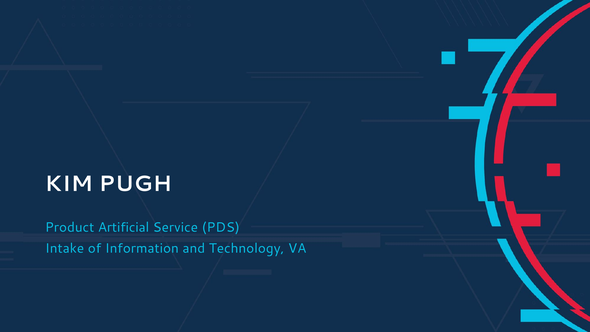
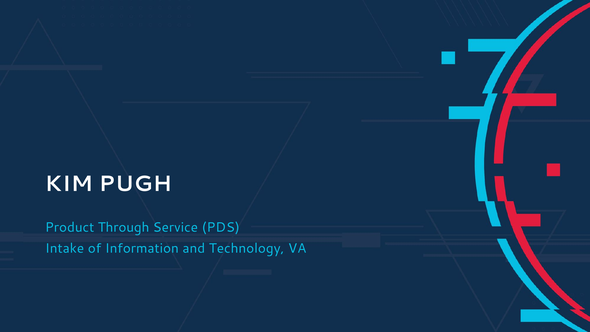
Artificial: Artificial -> Through
